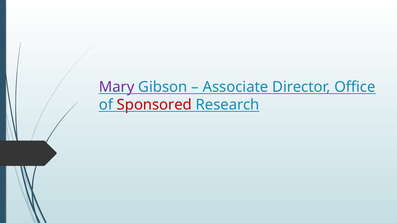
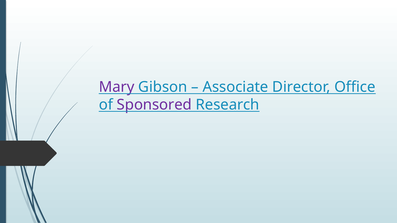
Sponsored colour: red -> purple
